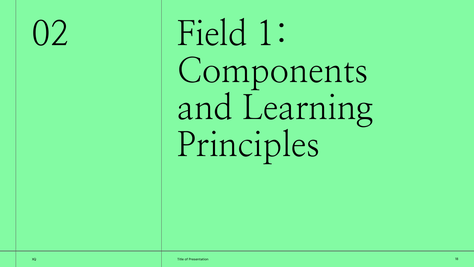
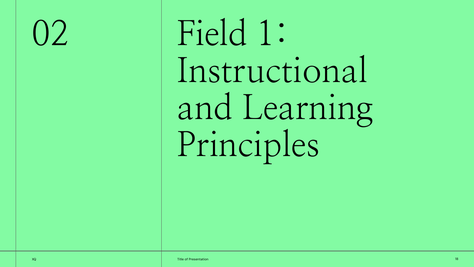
Components: Components -> Instructional
